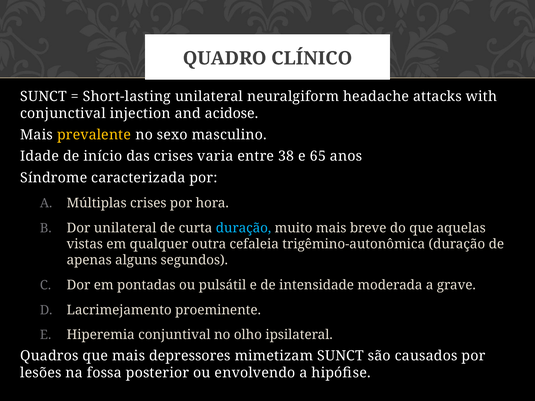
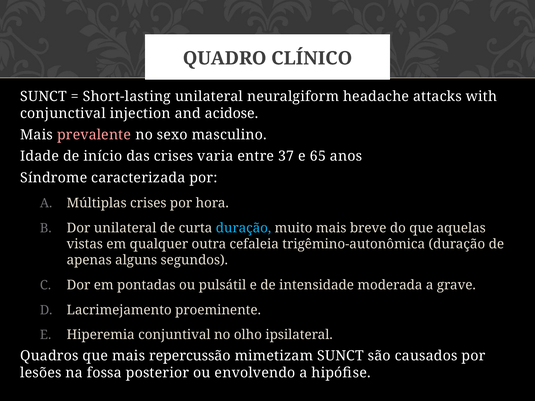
prevalente colour: yellow -> pink
38: 38 -> 37
depressores: depressores -> repercussão
